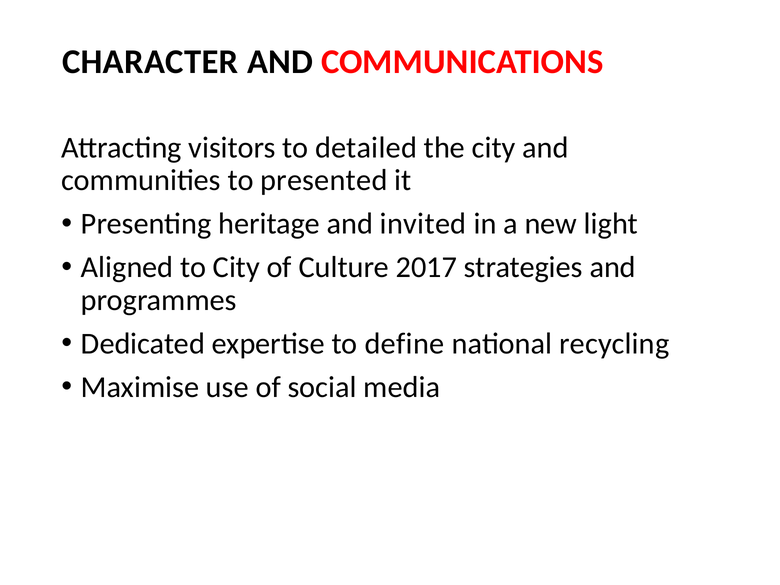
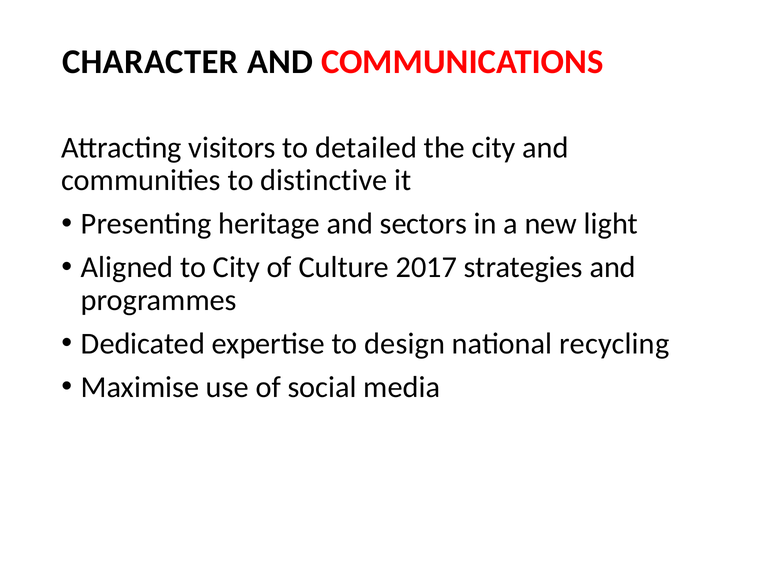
presented: presented -> distinctive
invited: invited -> sectors
define: define -> design
